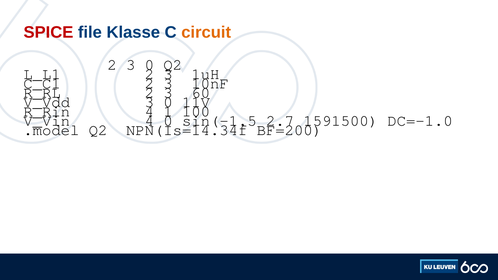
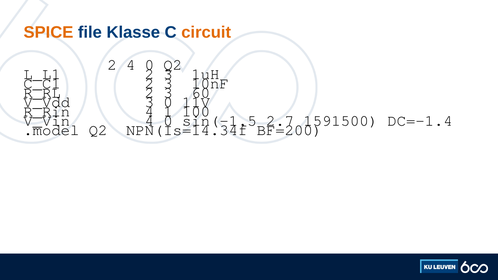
SPICE colour: red -> orange
3 at (131, 65): 3 -> 4
DC=-1.0: DC=-1.0 -> DC=-1.4
